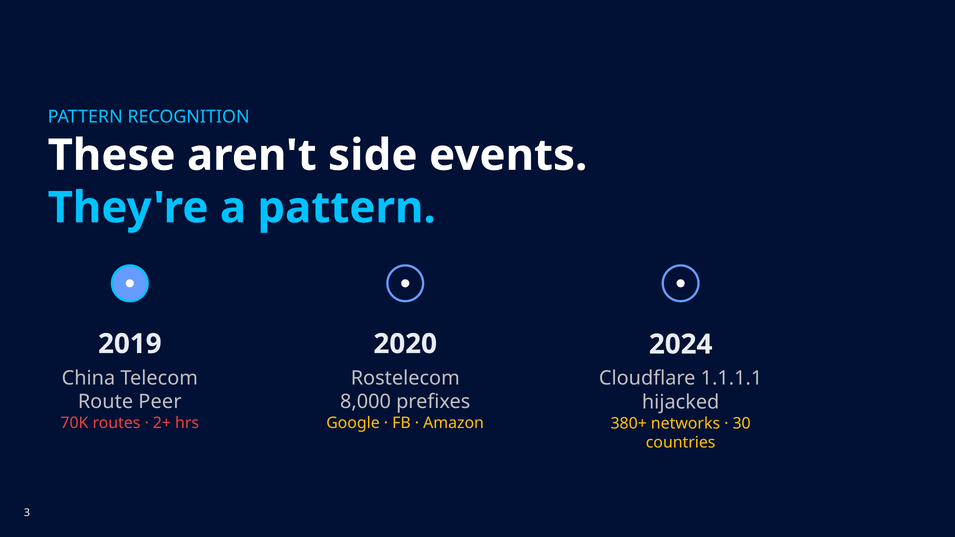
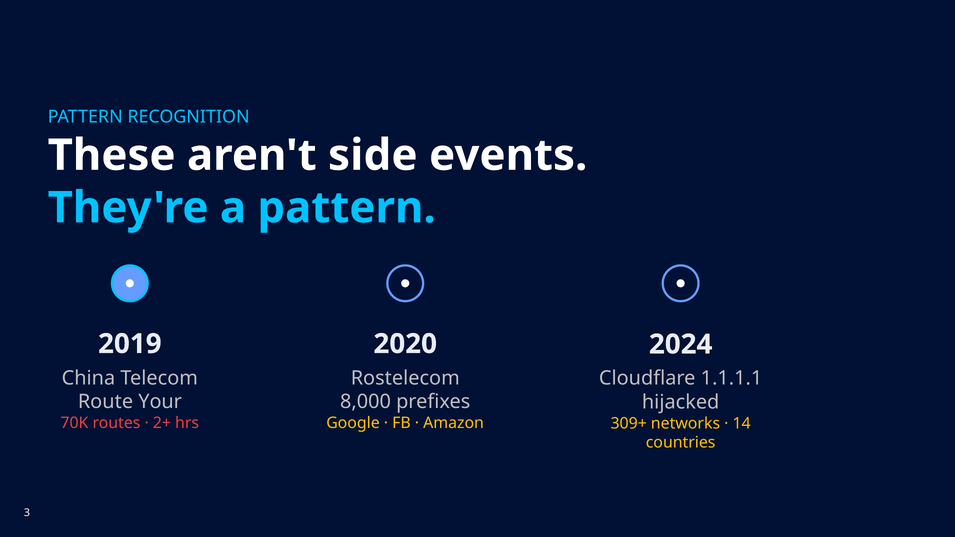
Peer: Peer -> Your
380+: 380+ -> 309+
30: 30 -> 14
